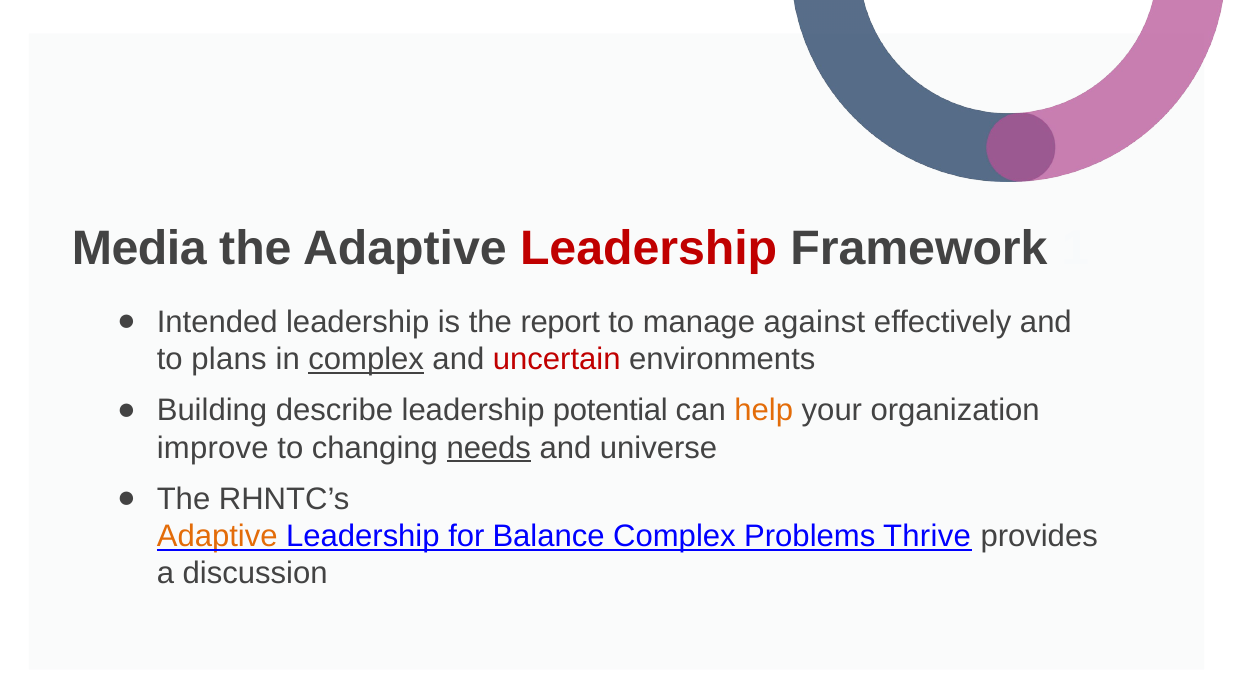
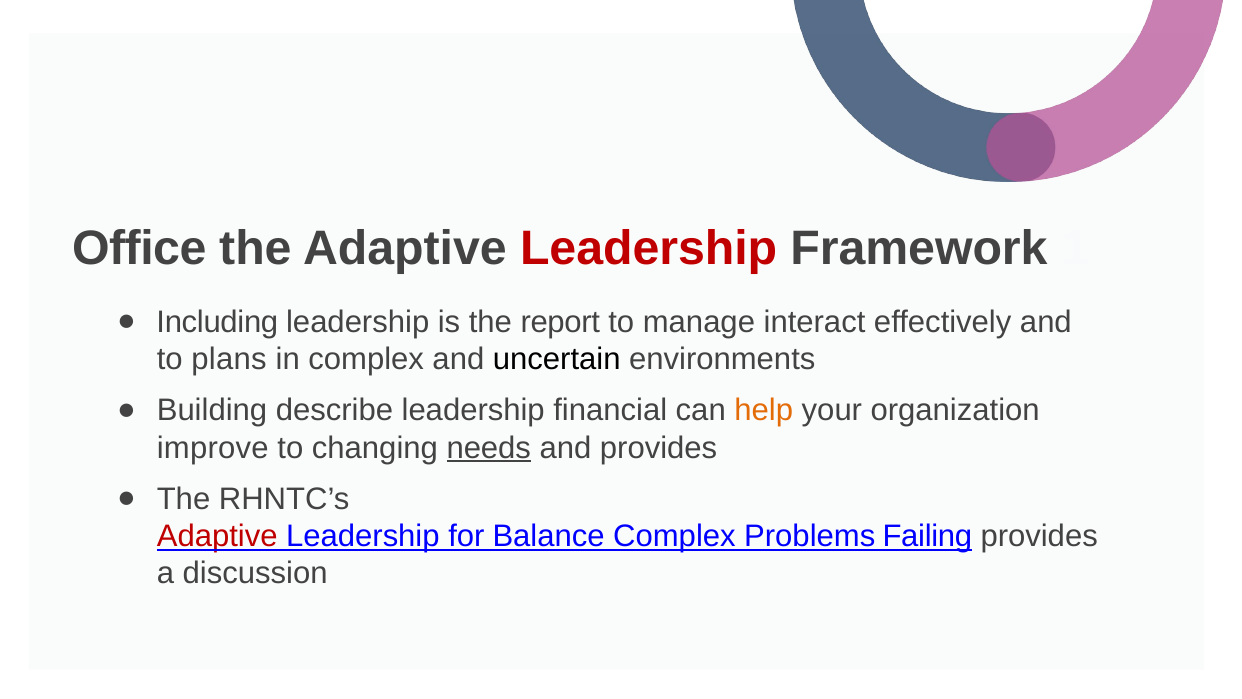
Media: Media -> Office
Intended: Intended -> Including
against: against -> interact
complex at (366, 359) underline: present -> none
uncertain colour: red -> black
potential: potential -> financial
and universe: universe -> provides
Adaptive at (217, 536) colour: orange -> red
Thrive: Thrive -> Failing
